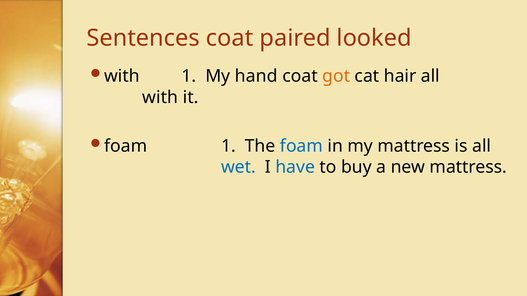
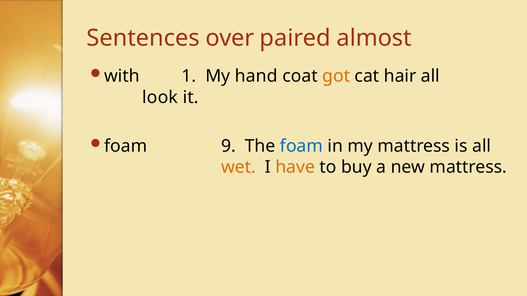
Sentences coat: coat -> over
looked: looked -> almost
with at (160, 97): with -> look
foam 1: 1 -> 9
wet colour: blue -> orange
have colour: blue -> orange
